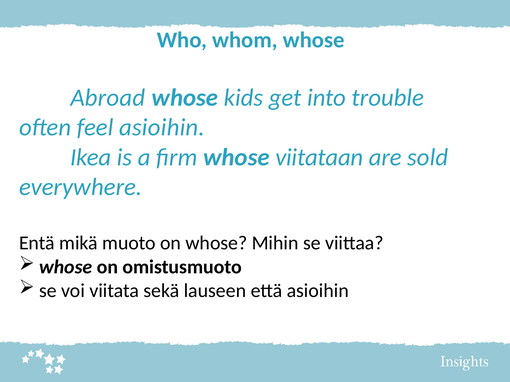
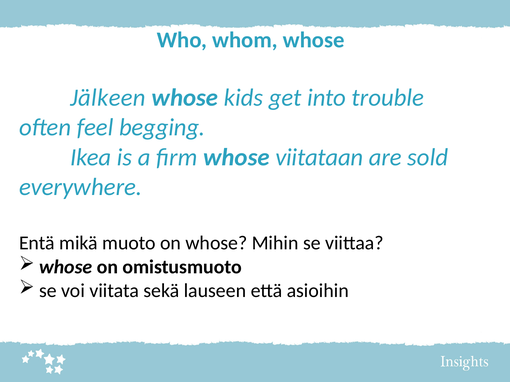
Abroad: Abroad -> Jälkeen
feel asioihin: asioihin -> begging
